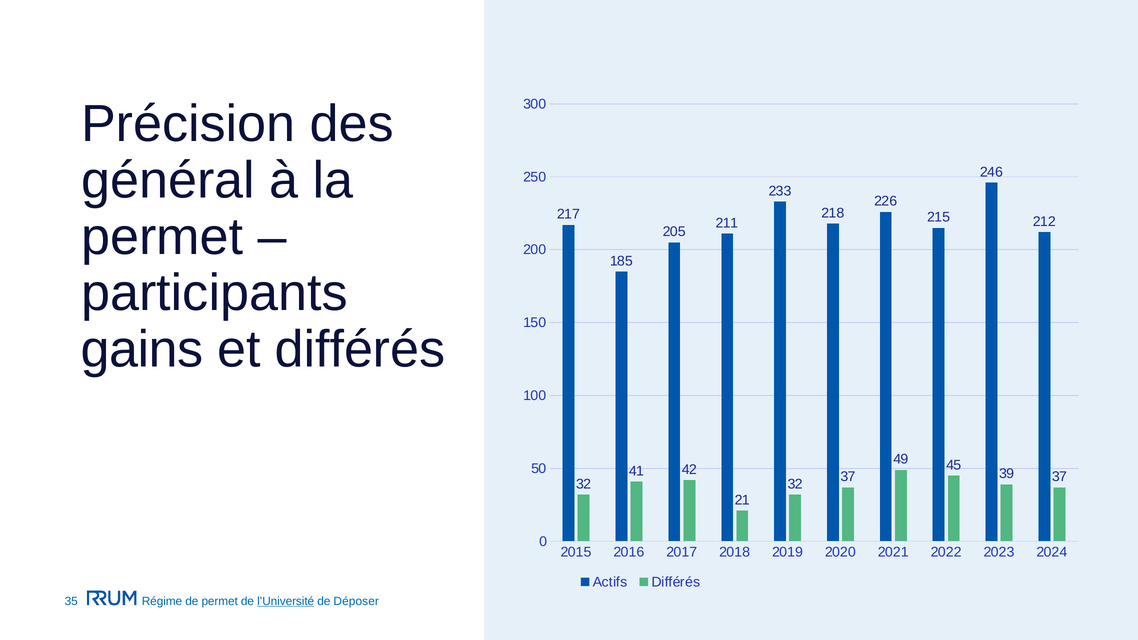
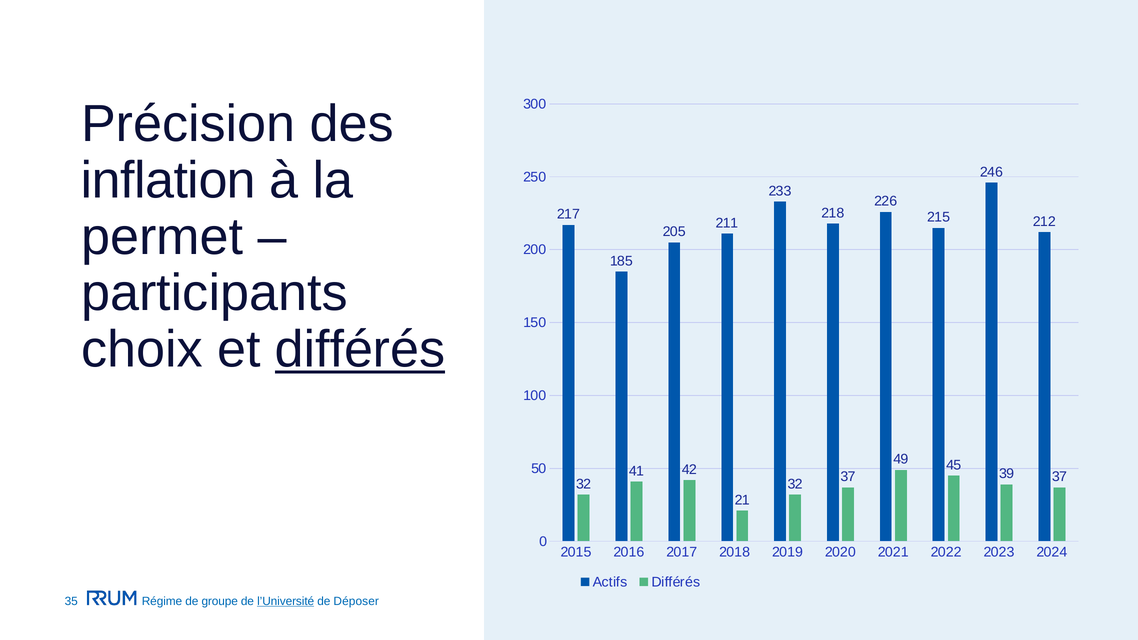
général: général -> inflation
gains: gains -> choix
différés at (360, 350) underline: none -> present
de permet: permet -> groupe
